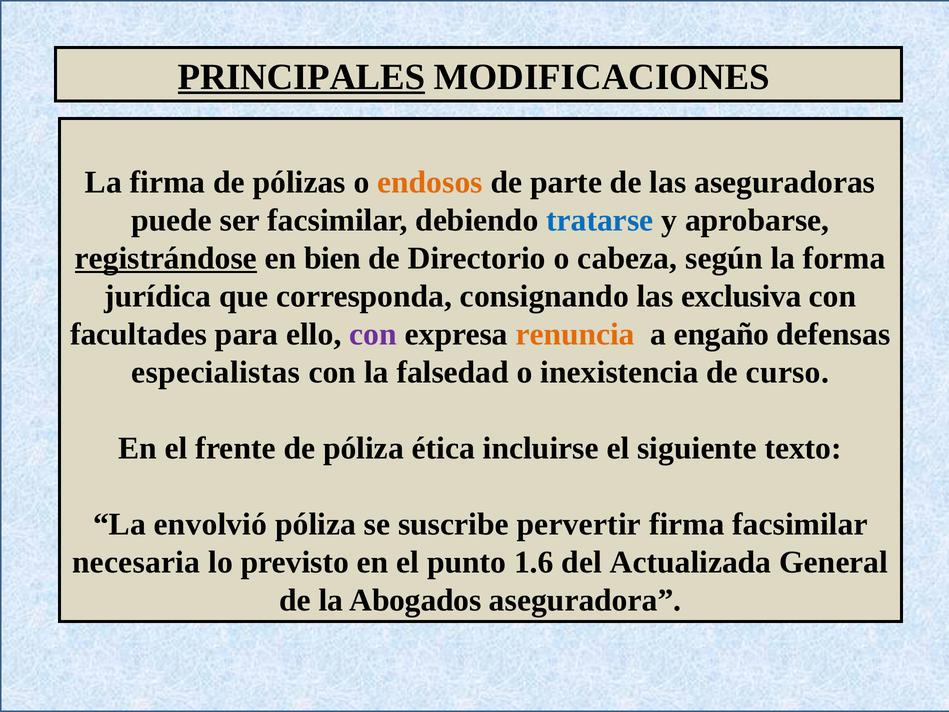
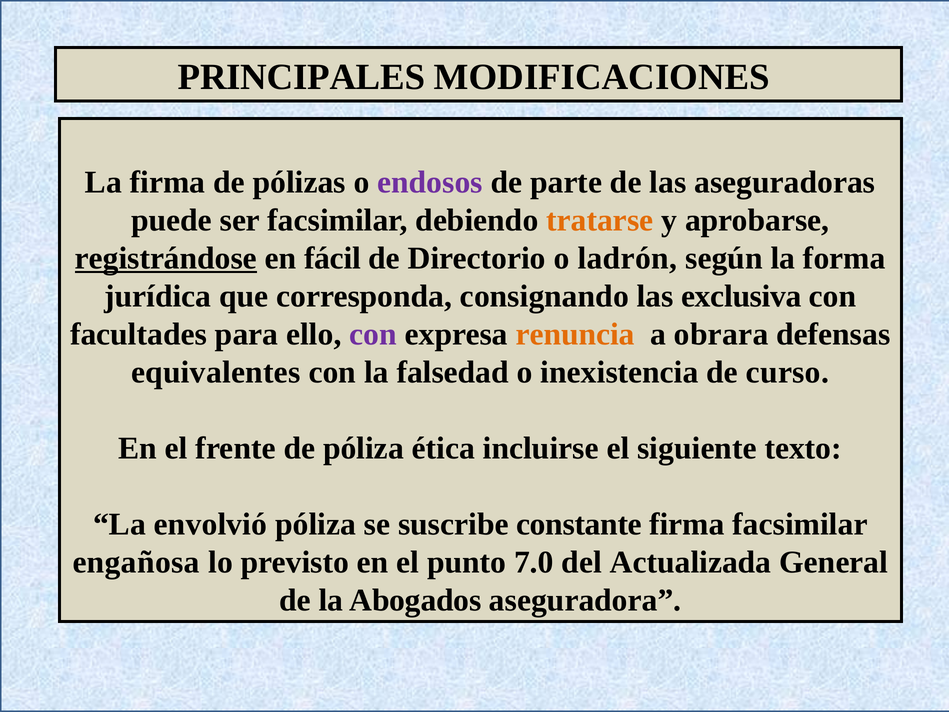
PRINCIPALES underline: present -> none
endosos colour: orange -> purple
tratarse colour: blue -> orange
bien: bien -> fácil
cabeza: cabeza -> ladrón
engaño: engaño -> obrara
especialistas: especialistas -> equivalentes
pervertir: pervertir -> constante
necesaria: necesaria -> engañosa
1.6: 1.6 -> 7.0
